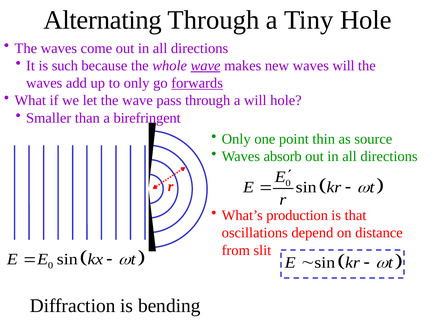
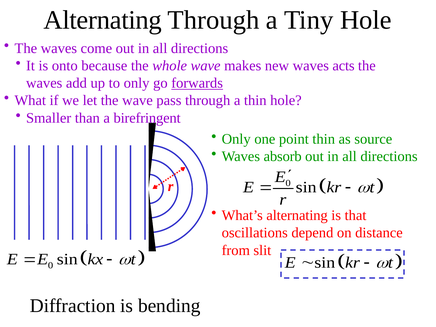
such: such -> onto
wave at (206, 66) underline: present -> none
waves will: will -> acts
a will: will -> thin
What’s production: production -> alternating
